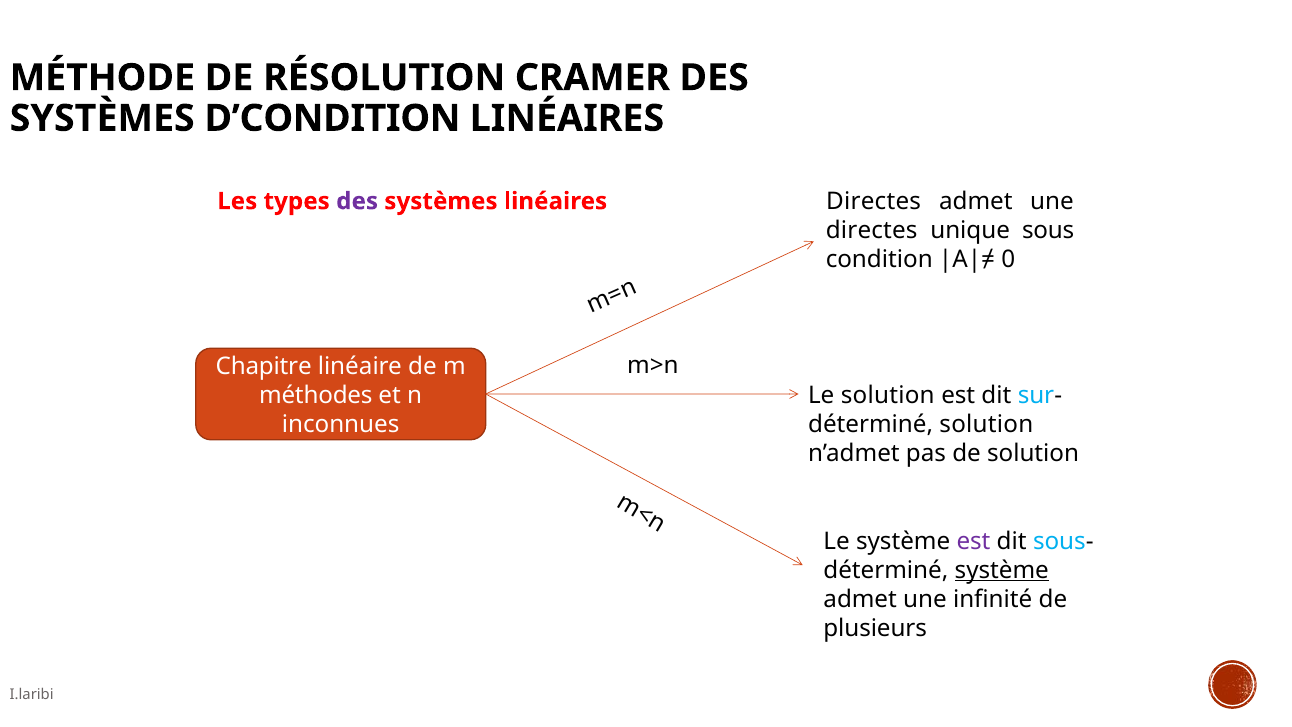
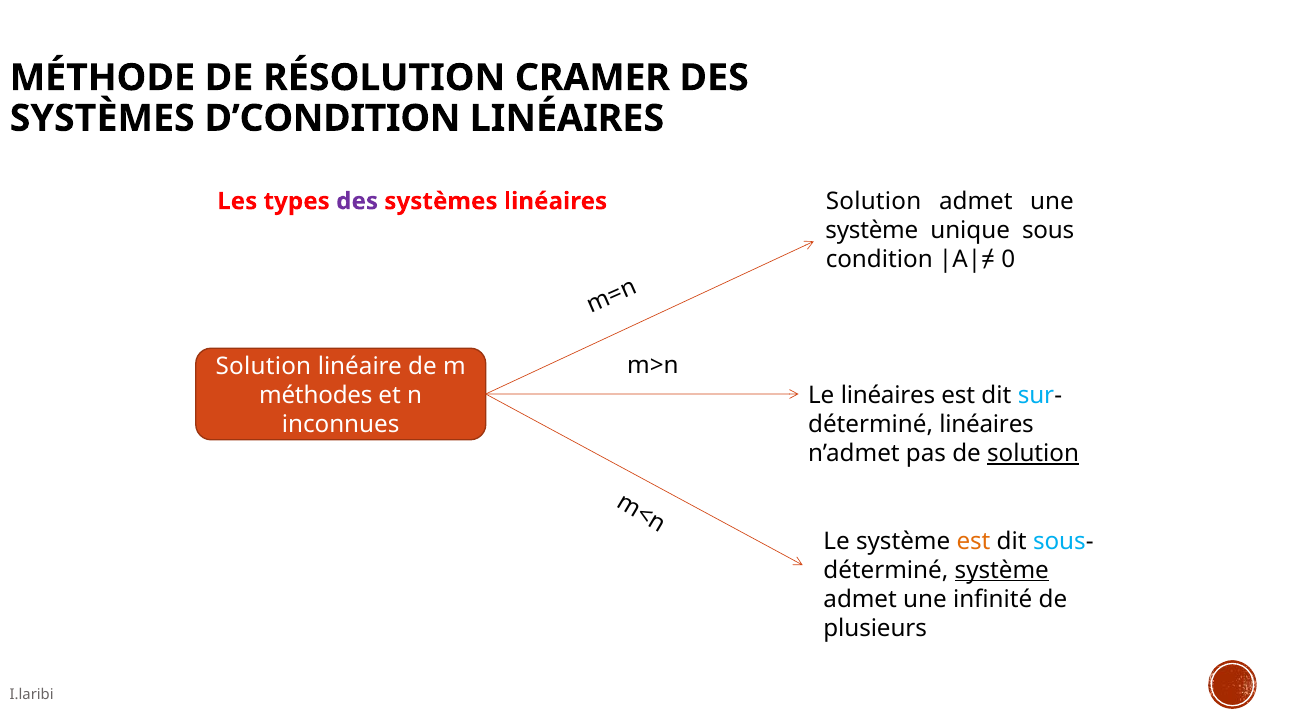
Directes at (874, 201): Directes -> Solution
directes at (872, 230): directes -> système
Chapitre at (264, 366): Chapitre -> Solution
Le solution: solution -> linéaires
solution at (986, 424): solution -> linéaires
solution at (1033, 453) underline: none -> present
est at (974, 541) colour: purple -> orange
